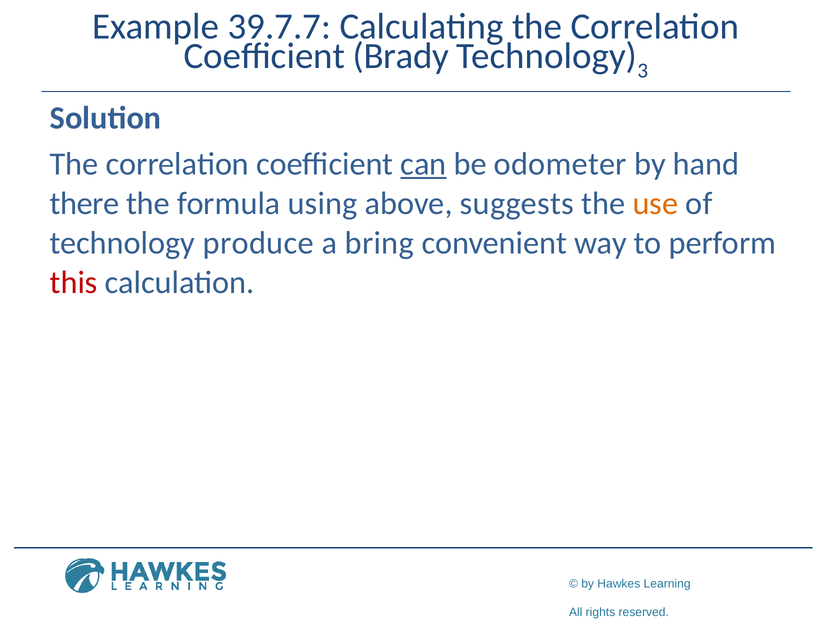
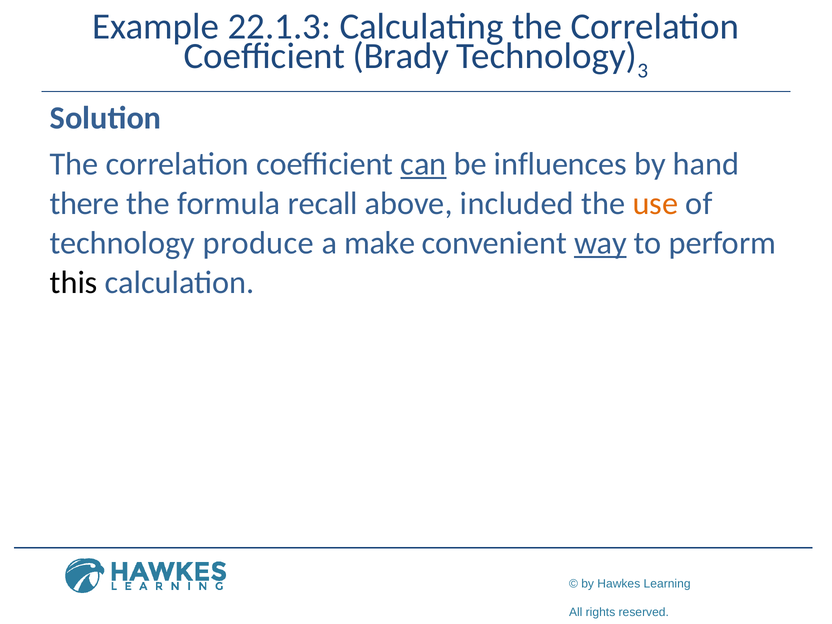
39.7.7: 39.7.7 -> 22.1.3
odometer: odometer -> influences
using: using -> recall
suggests: suggests -> included
bring: bring -> make
way underline: none -> present
this colour: red -> black
